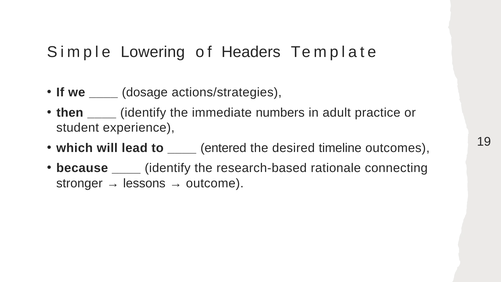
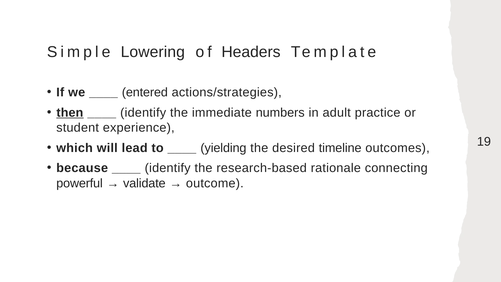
dosage: dosage -> entered
then underline: none -> present
entered: entered -> yielding
stronger: stronger -> powerful
lessons: lessons -> validate
